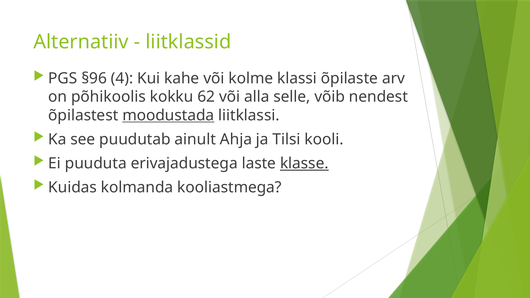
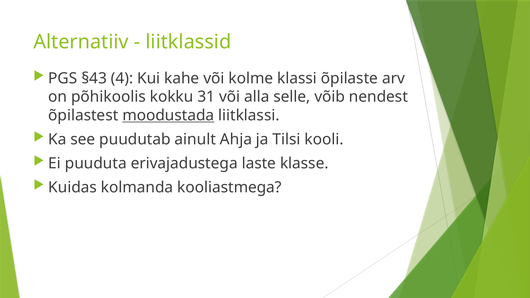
§96: §96 -> §43
62: 62 -> 31
klasse underline: present -> none
